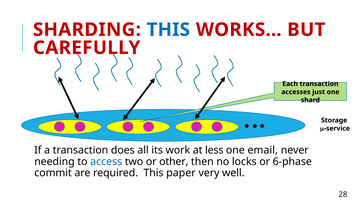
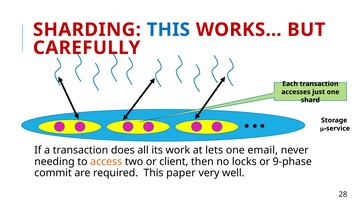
less: less -> lets
access colour: blue -> orange
other: other -> client
6-phase: 6-phase -> 9-phase
